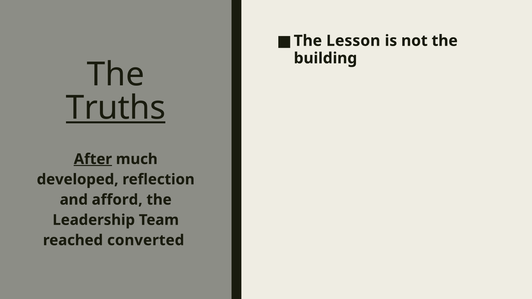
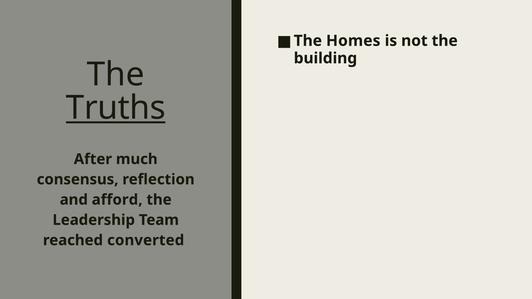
Lesson: Lesson -> Homes
After underline: present -> none
developed: developed -> consensus
